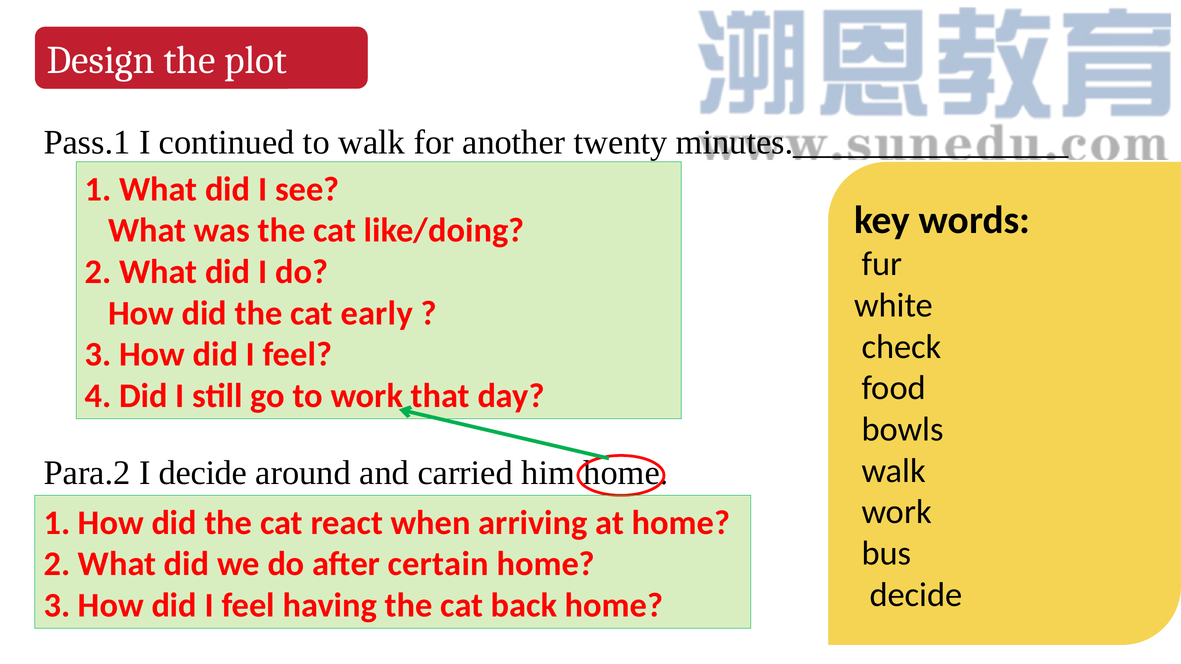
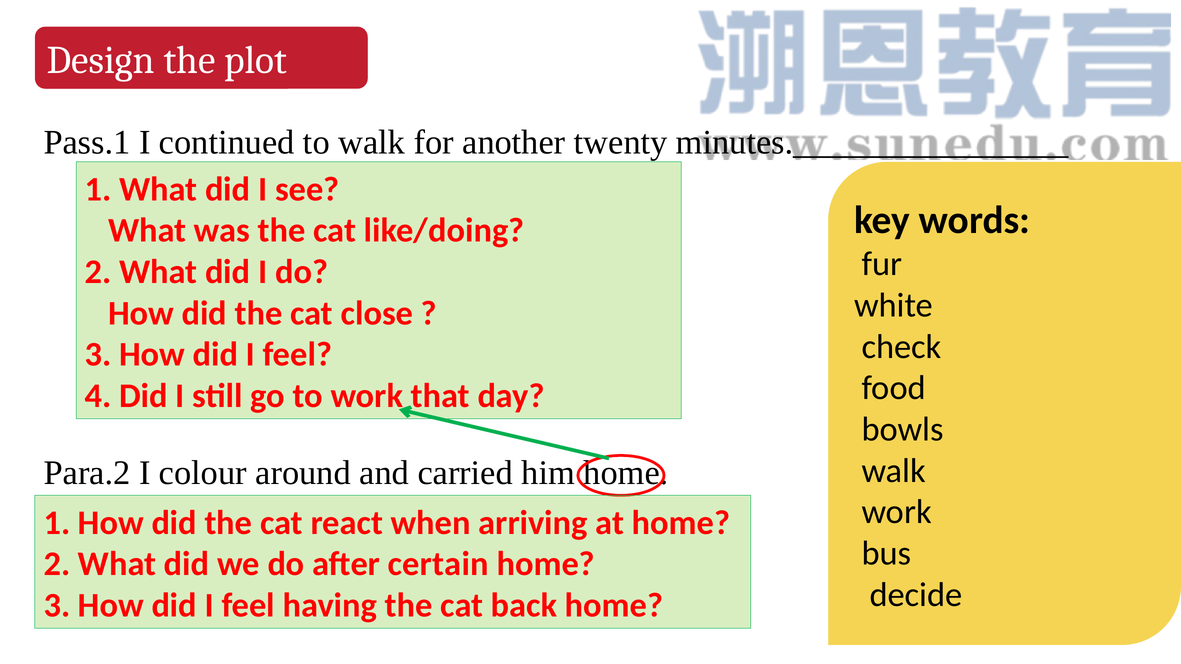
early: early -> close
I decide: decide -> colour
